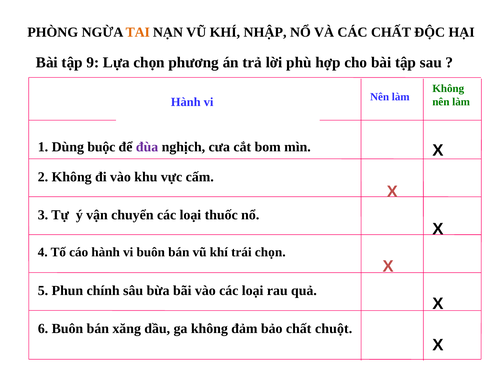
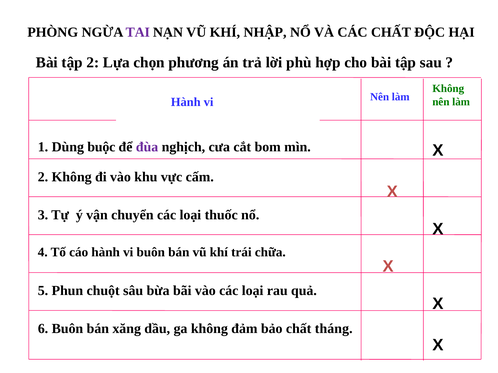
TAI colour: orange -> purple
tập 9: 9 -> 2
trái chọn: chọn -> chữa
chính: chính -> chuột
chuột: chuột -> tháng
